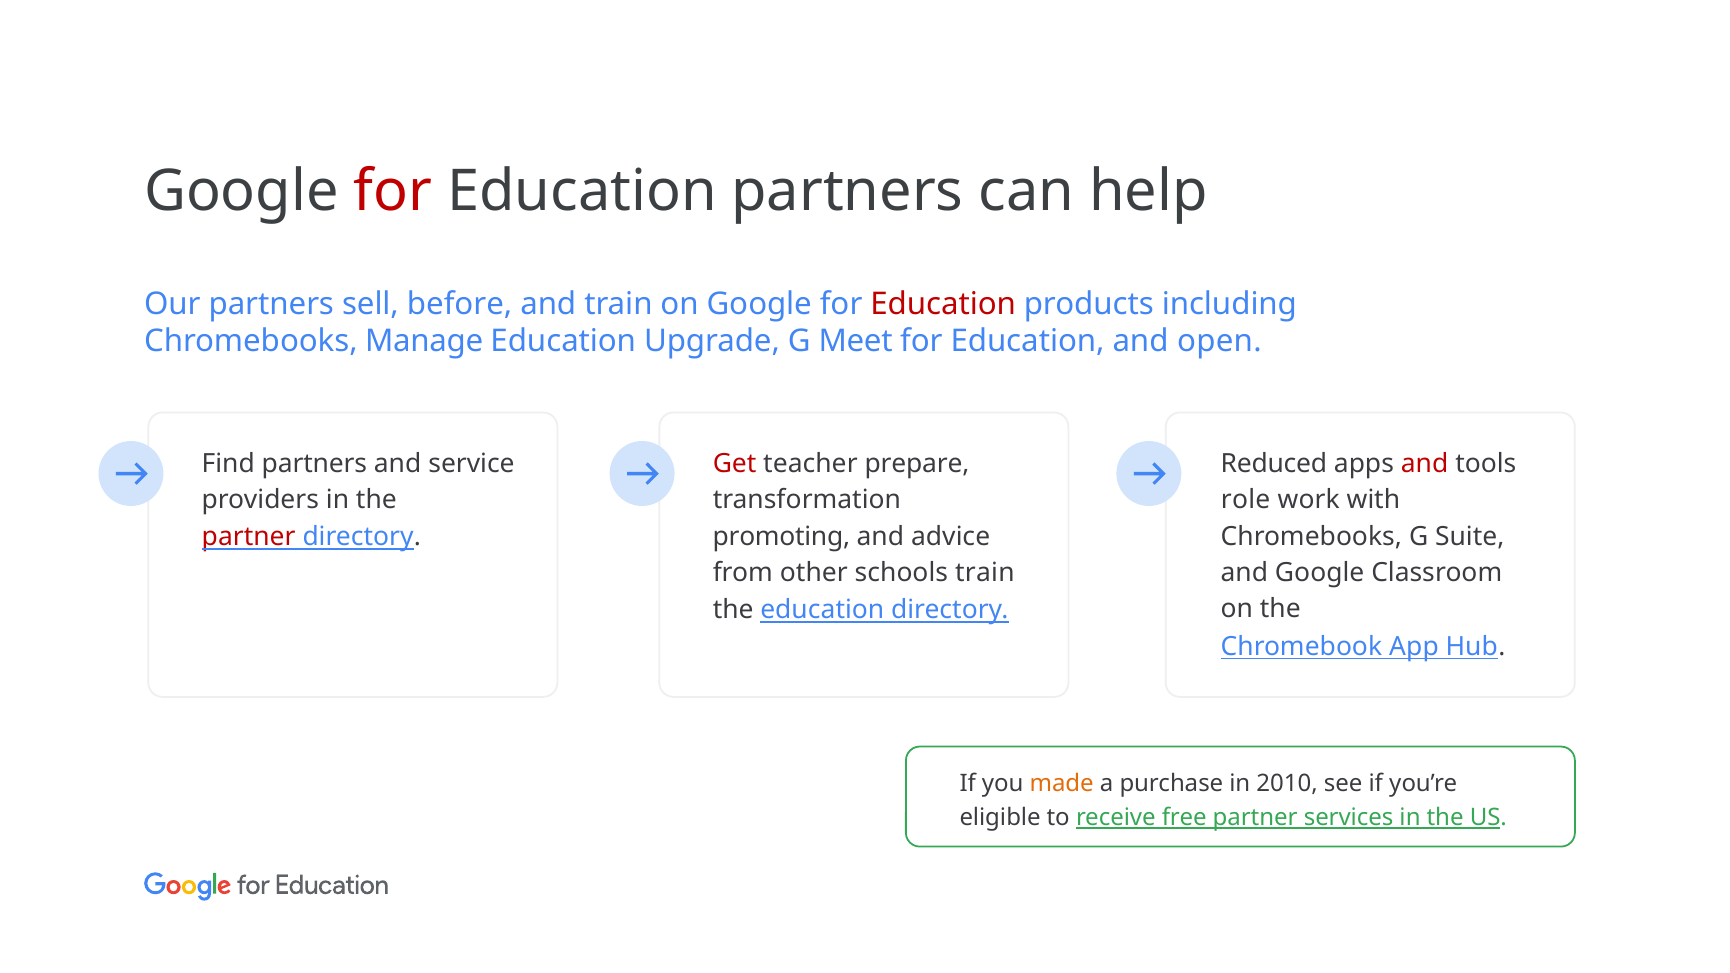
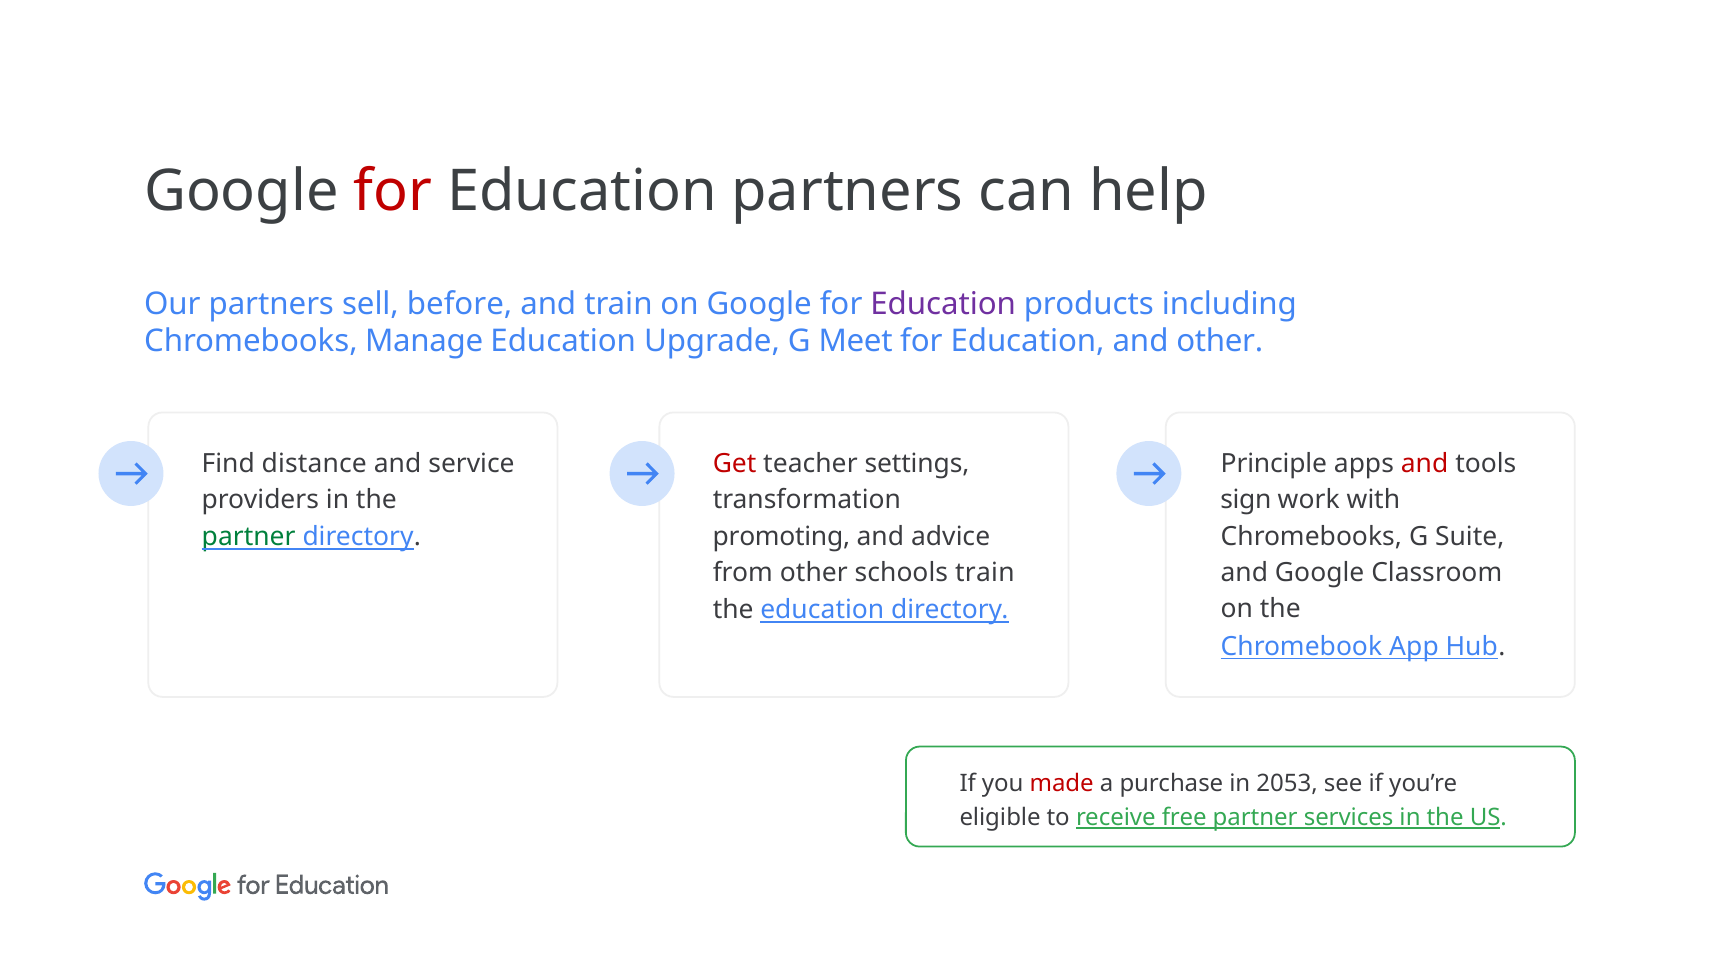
Education at (943, 304) colour: red -> purple
and open: open -> other
Find partners: partners -> distance
prepare: prepare -> settings
Reduced: Reduced -> Principle
role: role -> sign
partner at (249, 537) colour: red -> green
made colour: orange -> red
2010: 2010 -> 2053
